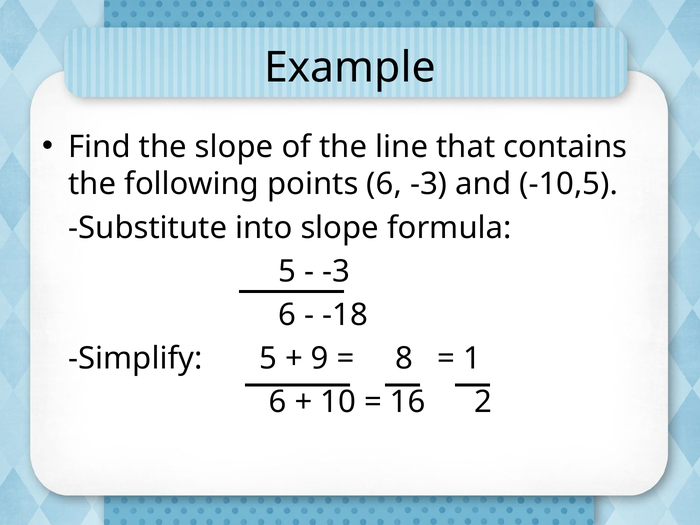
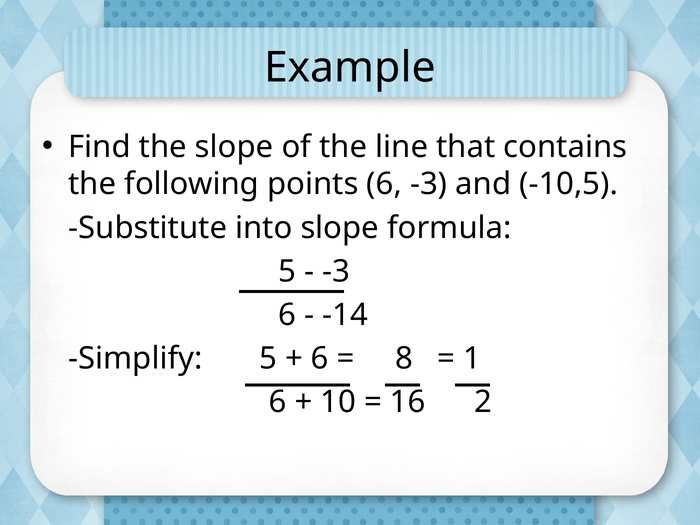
-18: -18 -> -14
9 at (320, 358): 9 -> 6
